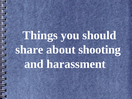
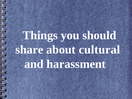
shooting: shooting -> cultural
